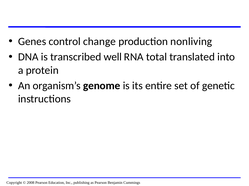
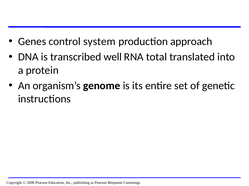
change: change -> system
nonliving: nonliving -> approach
